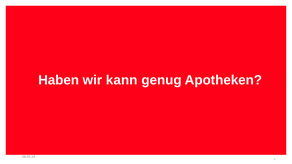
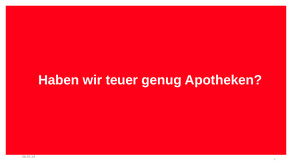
kann: kann -> teuer
